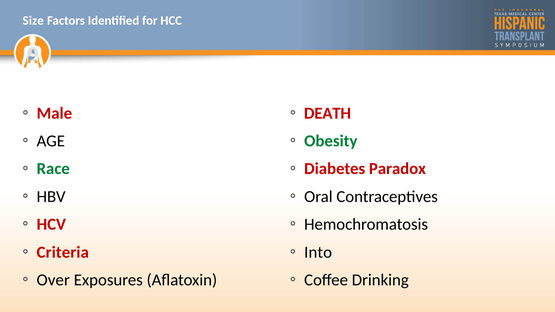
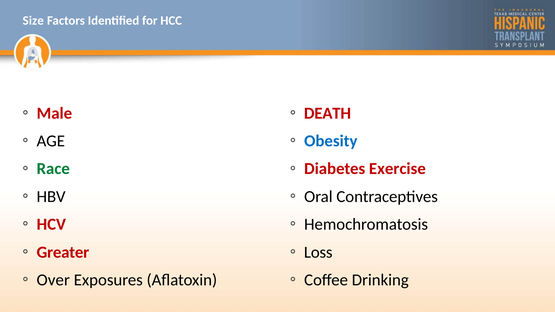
Obesity colour: green -> blue
Paradox: Paradox -> Exercise
Criteria: Criteria -> Greater
Into: Into -> Loss
